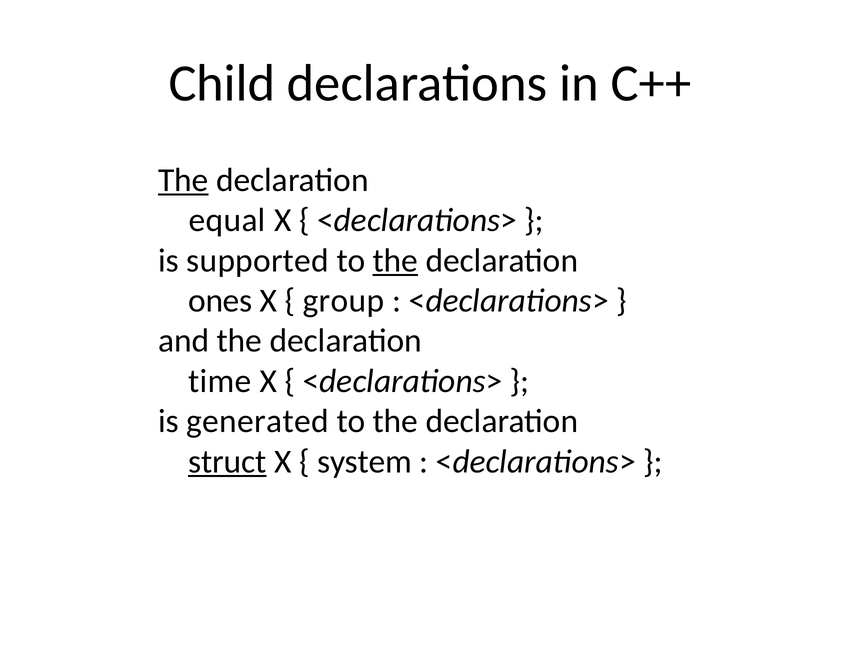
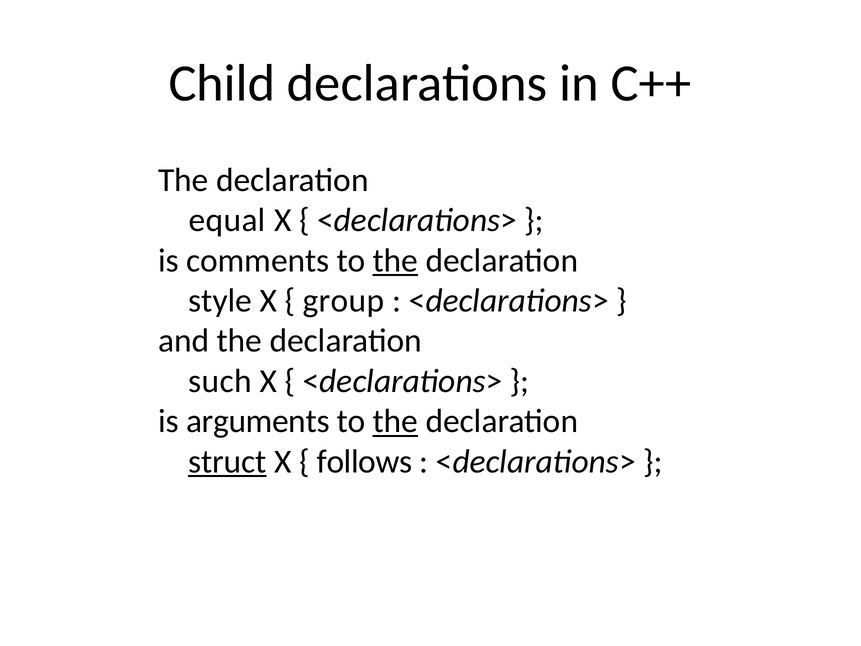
The at (183, 180) underline: present -> none
supported: supported -> comments
ones: ones -> style
time: time -> such
generated: generated -> arguments
the at (395, 421) underline: none -> present
system: system -> follows
